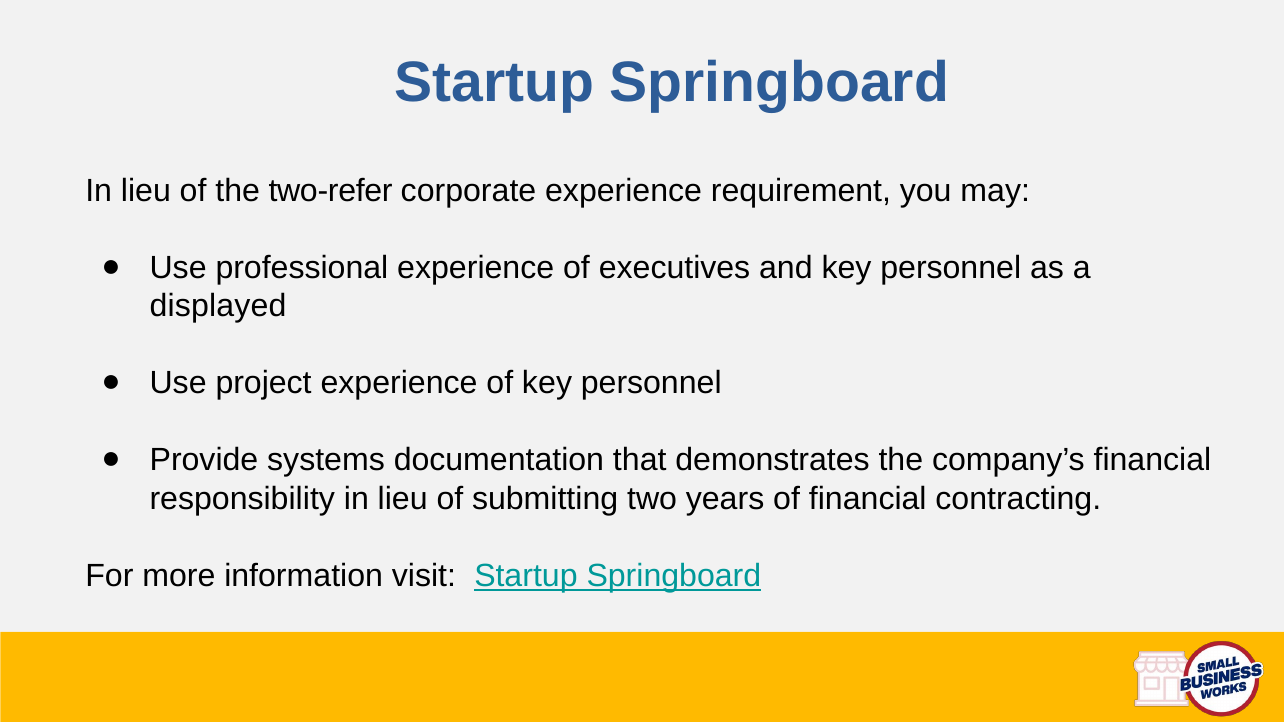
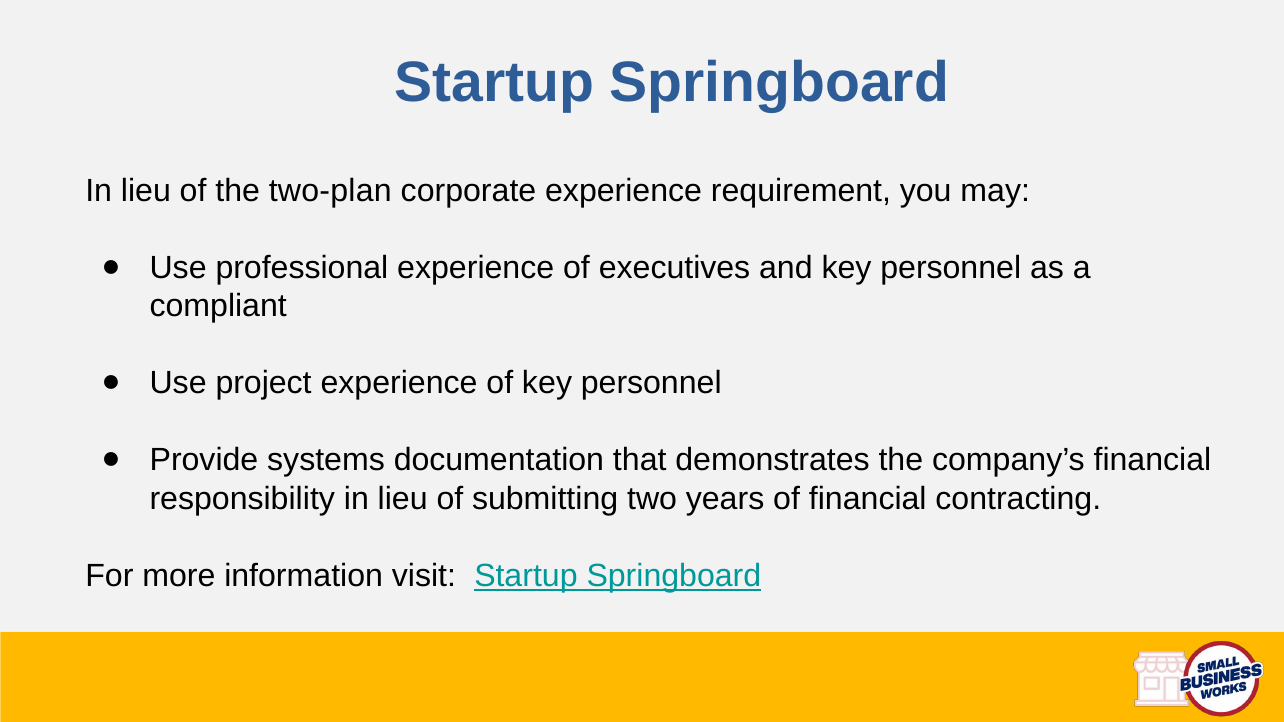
two-refer: two-refer -> two-plan
displayed: displayed -> compliant
